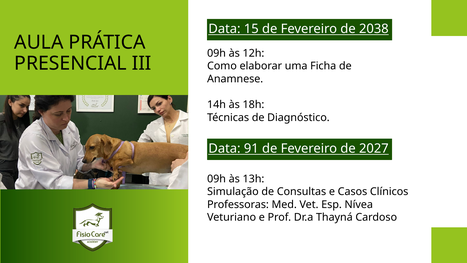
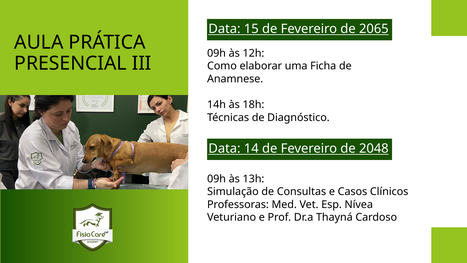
2038: 2038 -> 2065
91: 91 -> 14
2027: 2027 -> 2048
